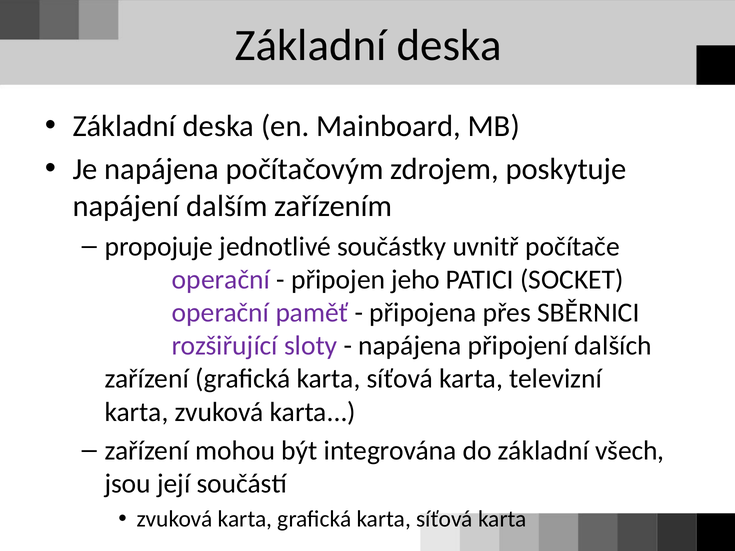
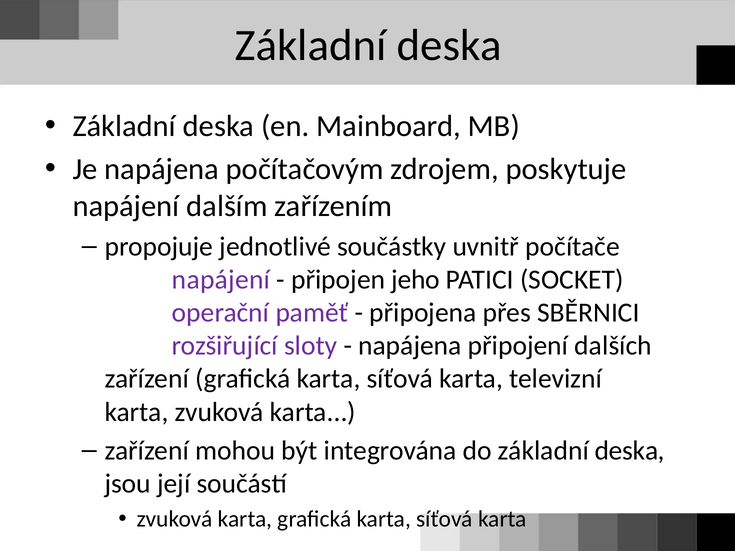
operační at (221, 280): operační -> napájení
do základní všech: všech -> deska
